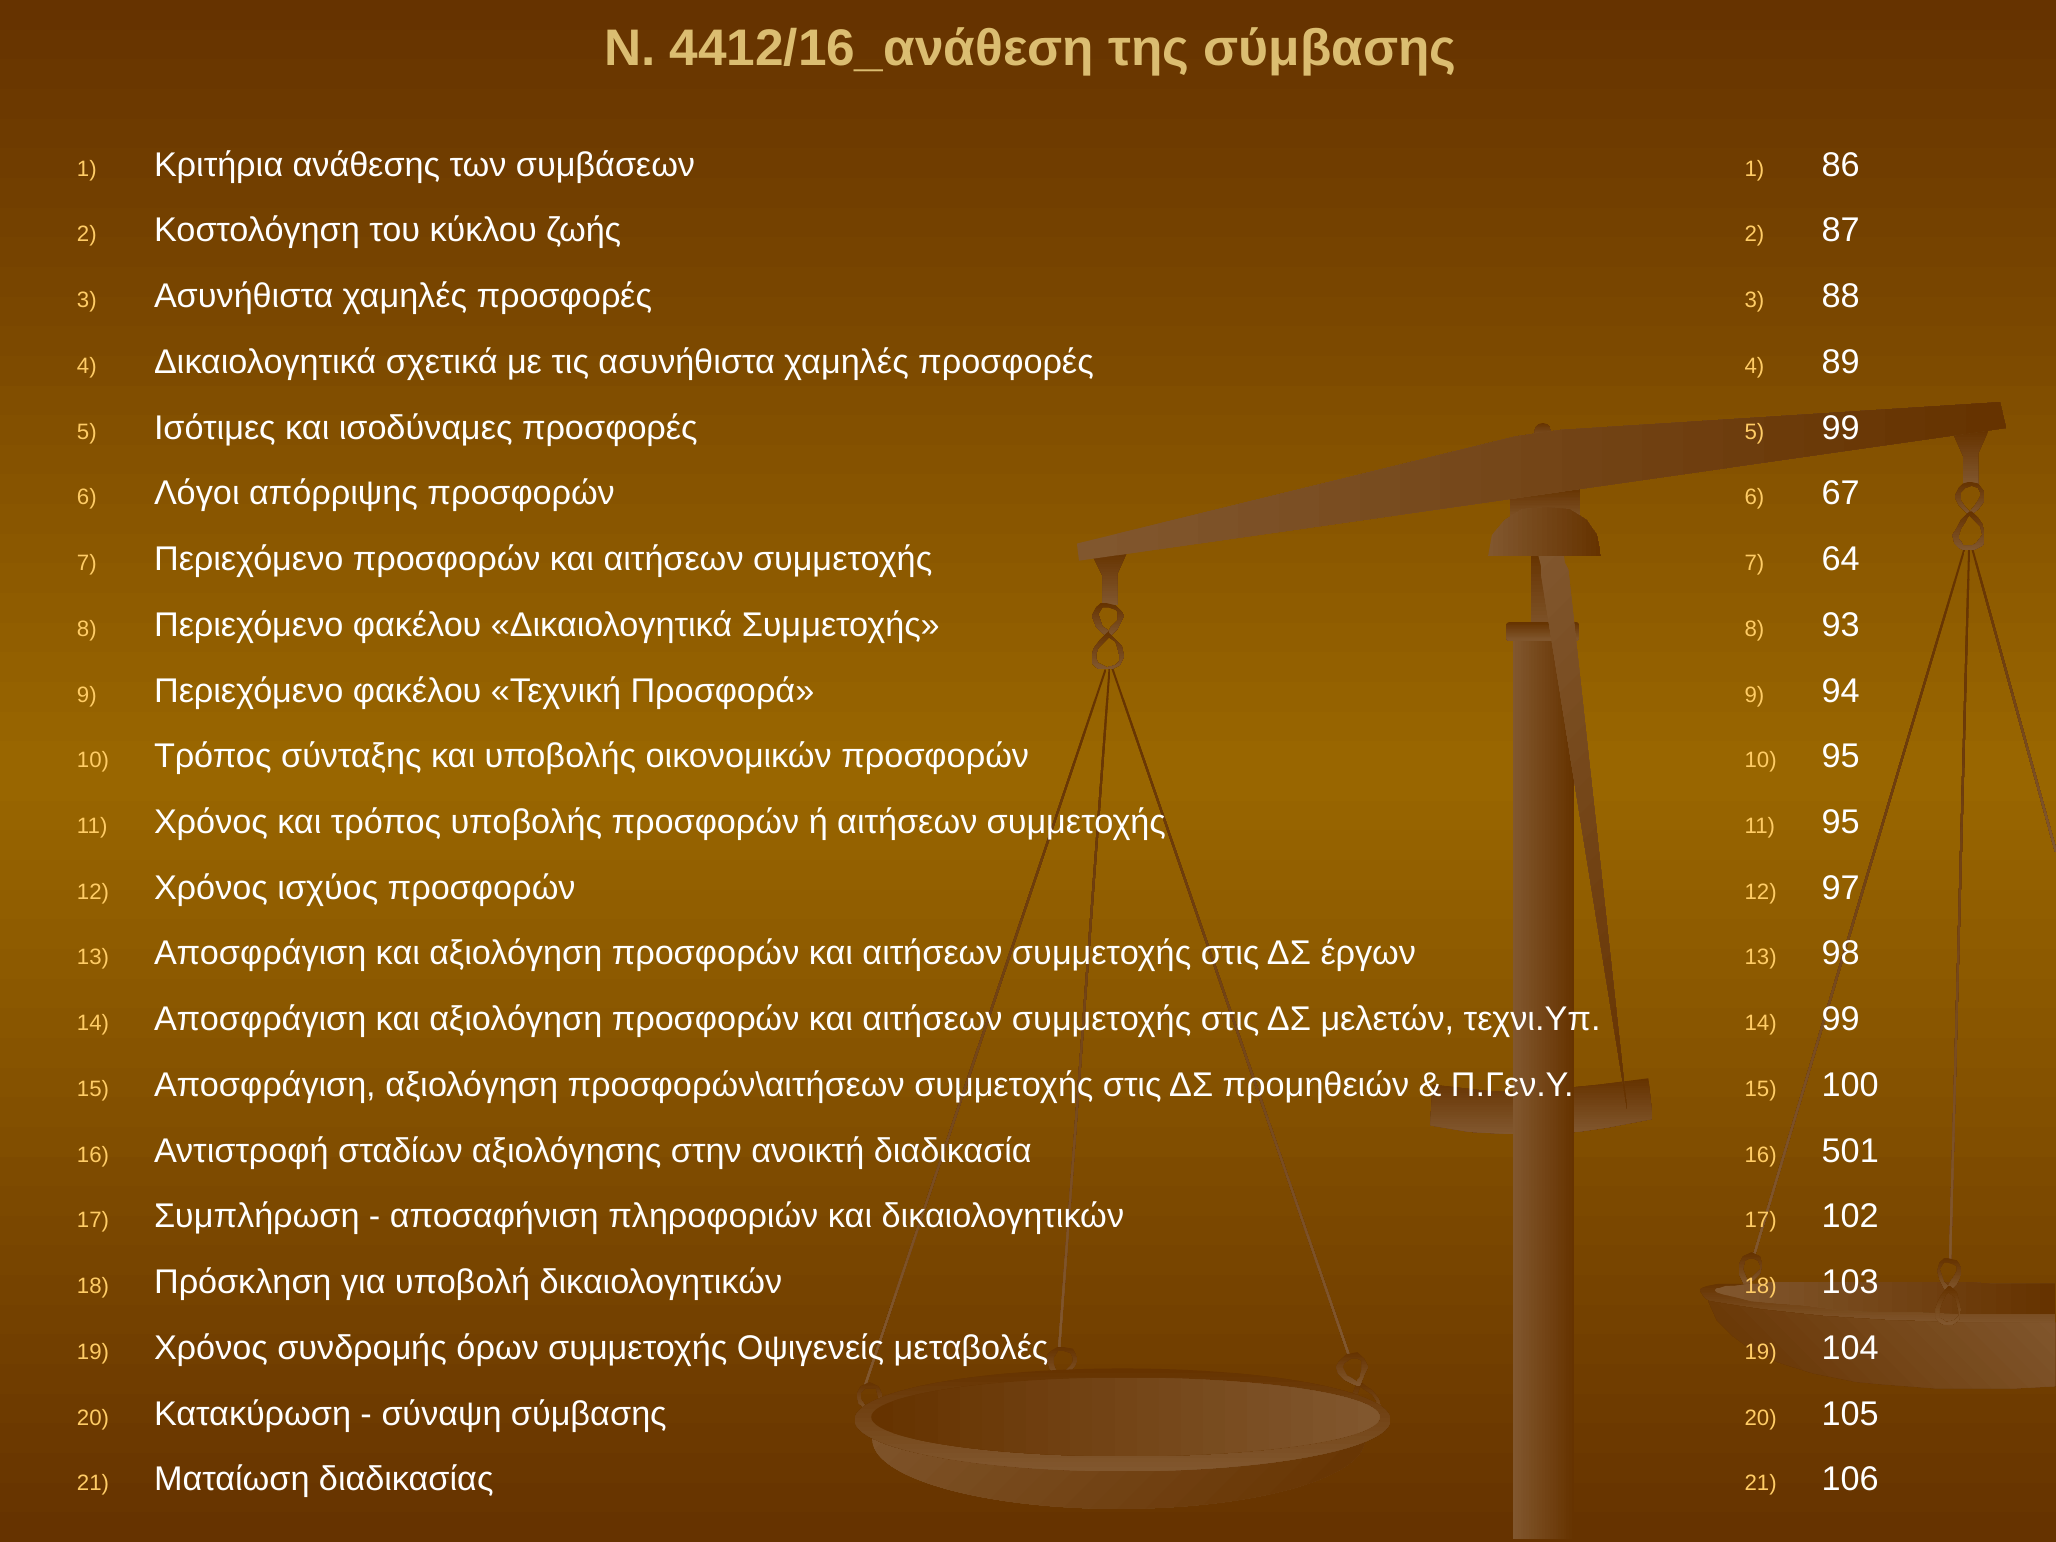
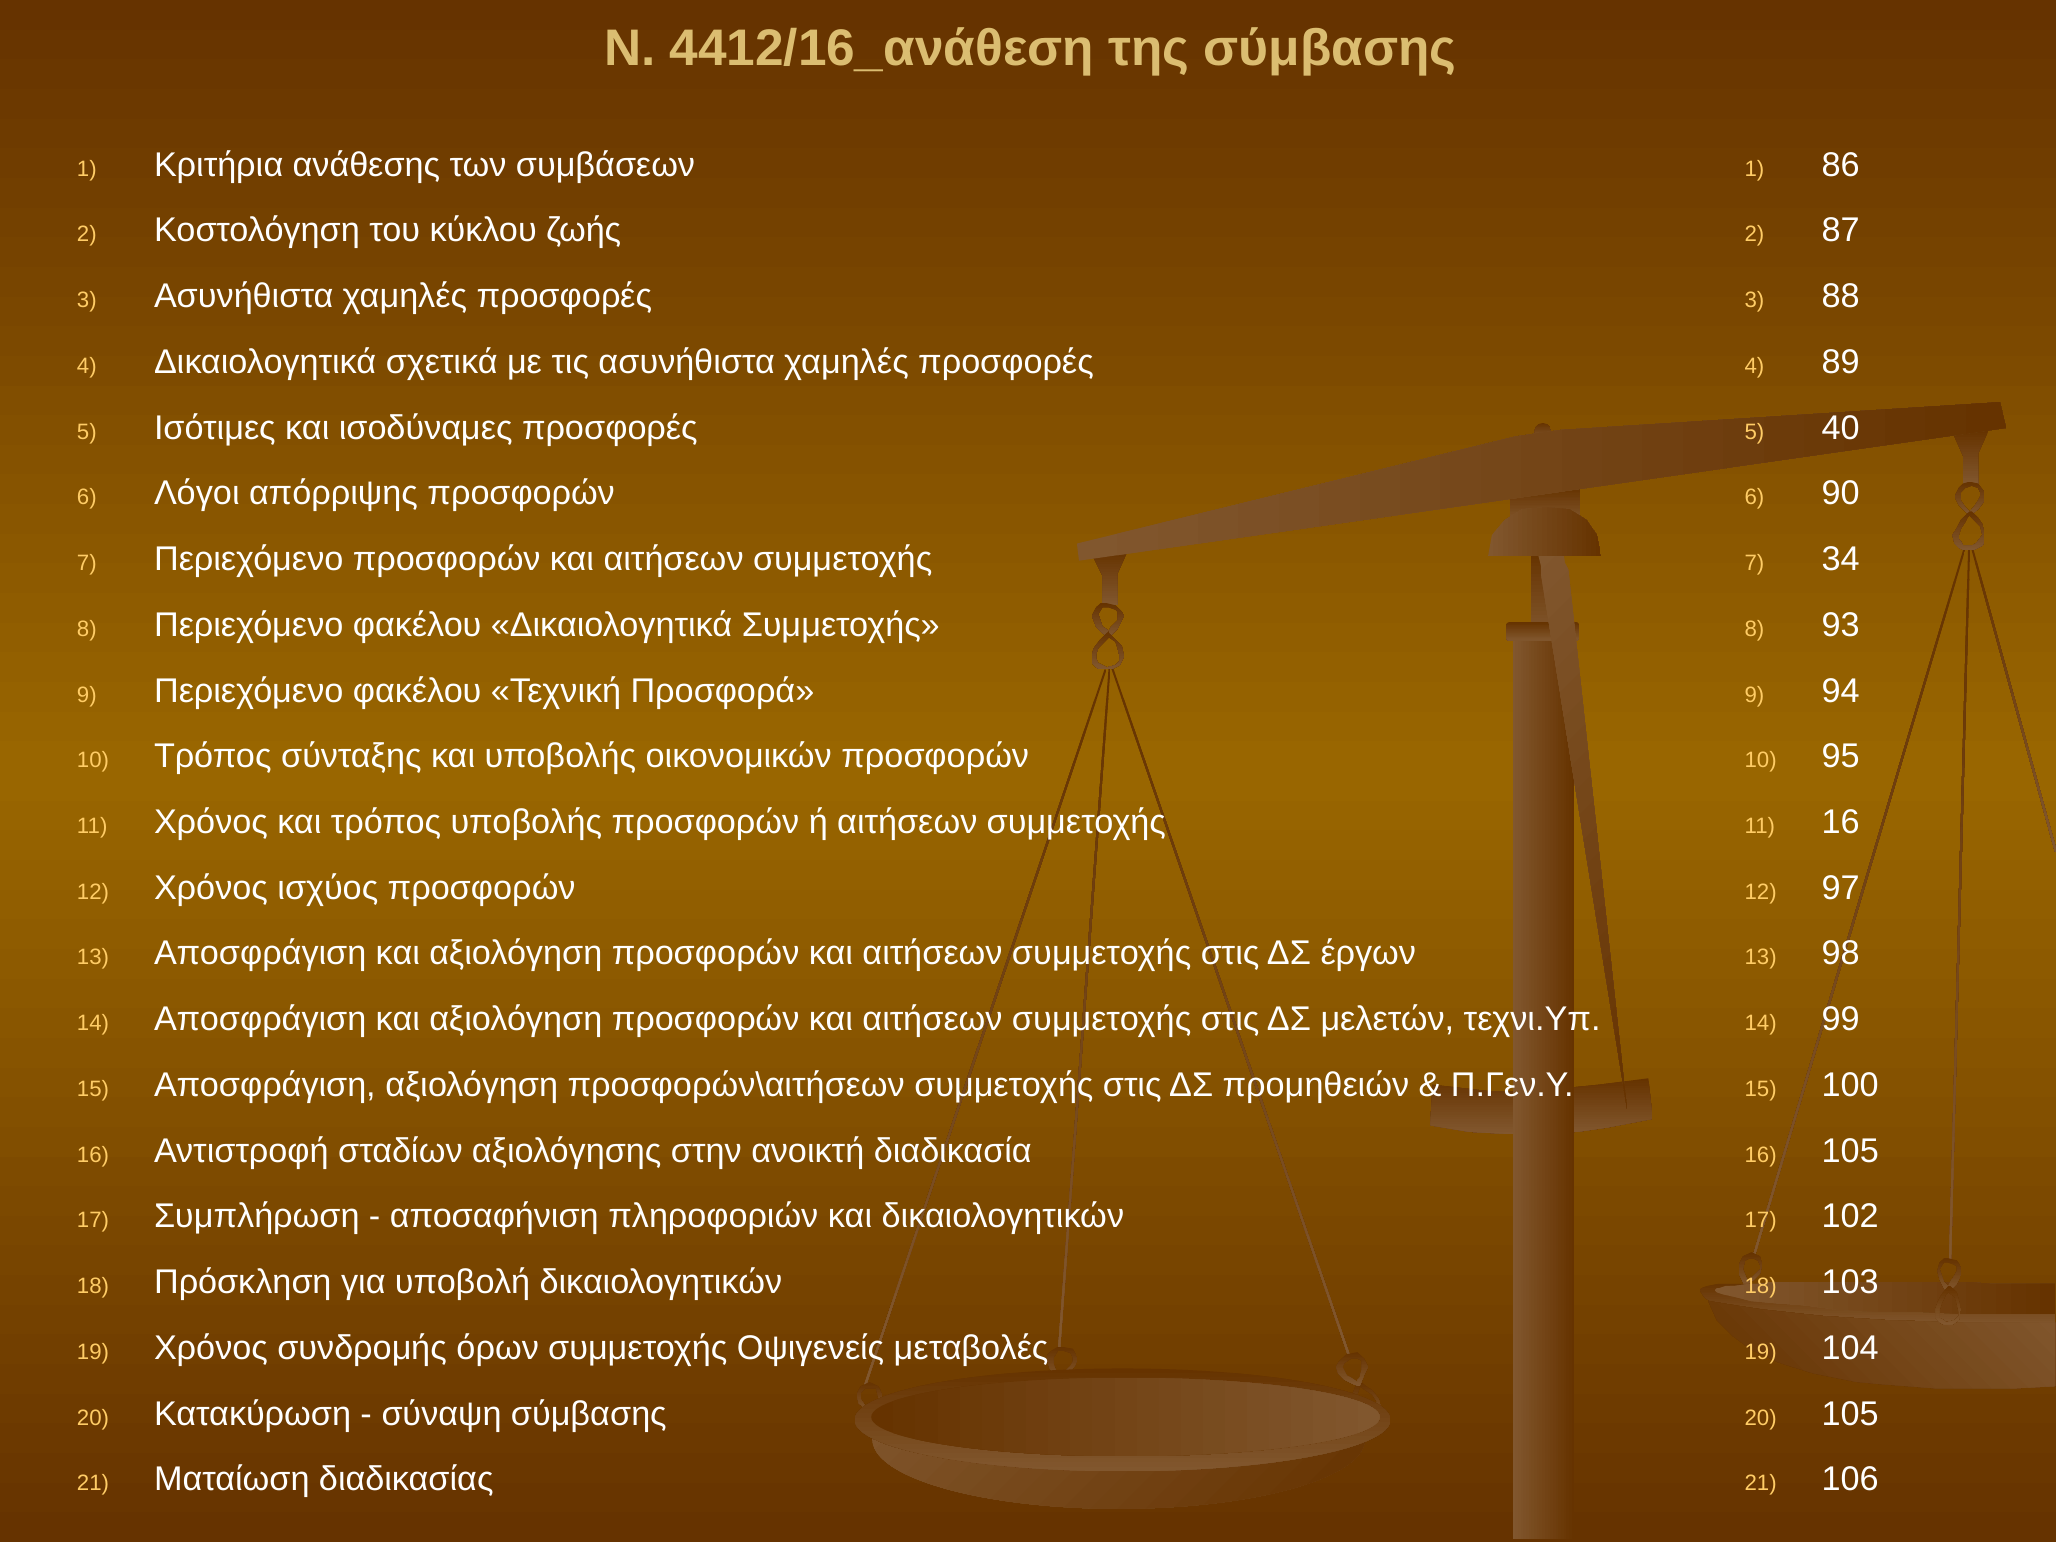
99 at (1841, 428): 99 -> 40
67: 67 -> 90
64: 64 -> 34
95 at (1841, 822): 95 -> 16
501 at (1850, 1151): 501 -> 105
